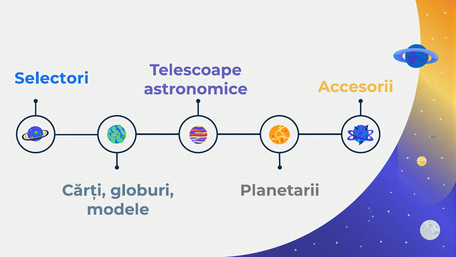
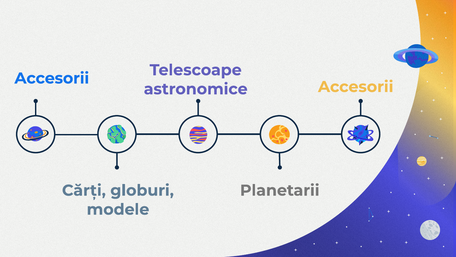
Selectori at (52, 78): Selectori -> Accesorii
